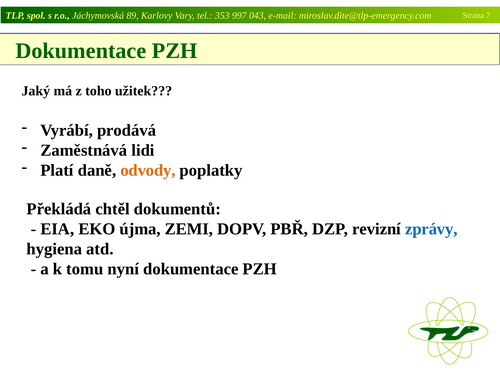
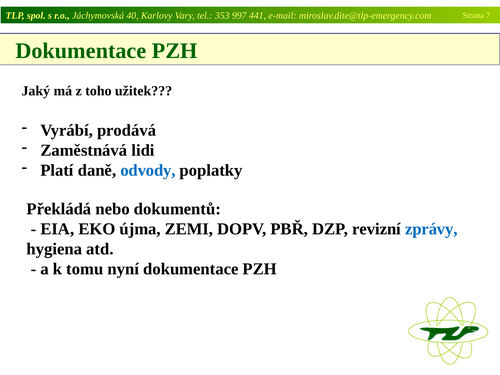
89: 89 -> 40
043: 043 -> 441
odvody colour: orange -> blue
chtěl: chtěl -> nebo
